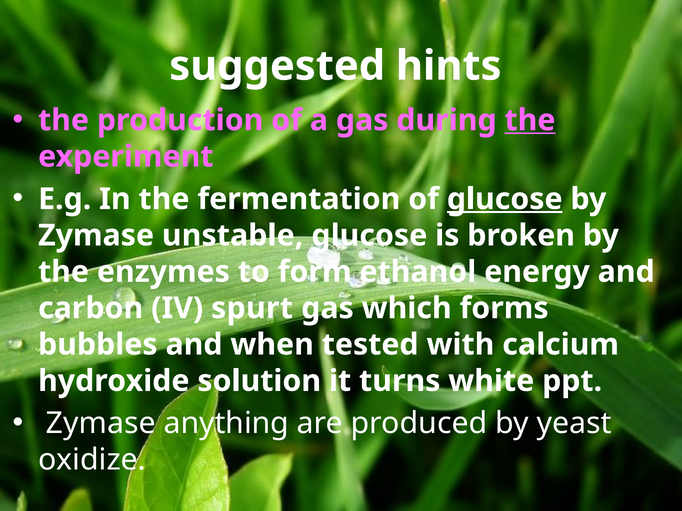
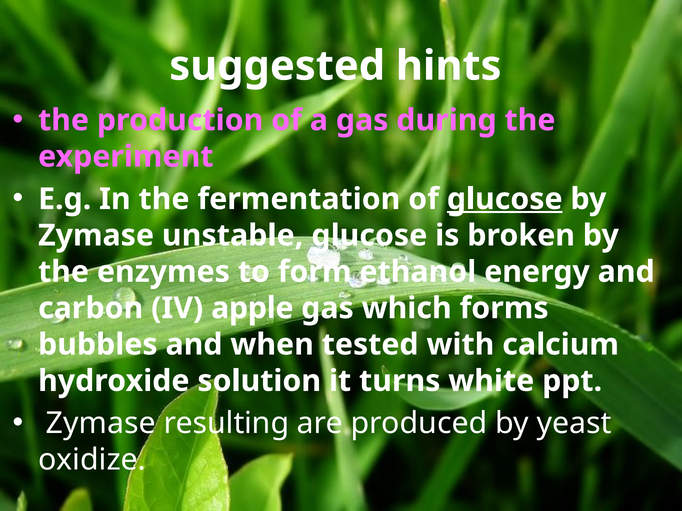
the at (530, 120) underline: present -> none
spurt: spurt -> apple
anything: anything -> resulting
